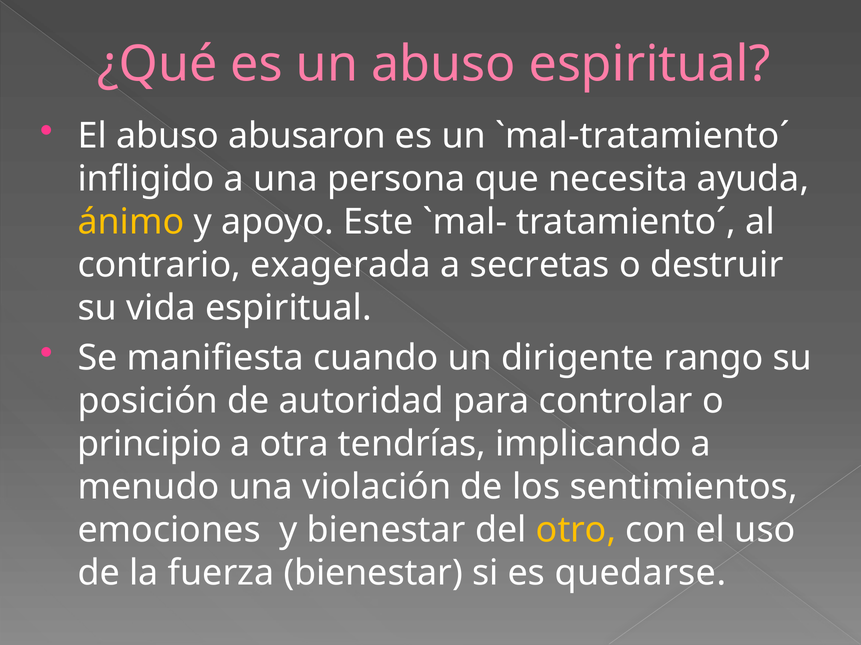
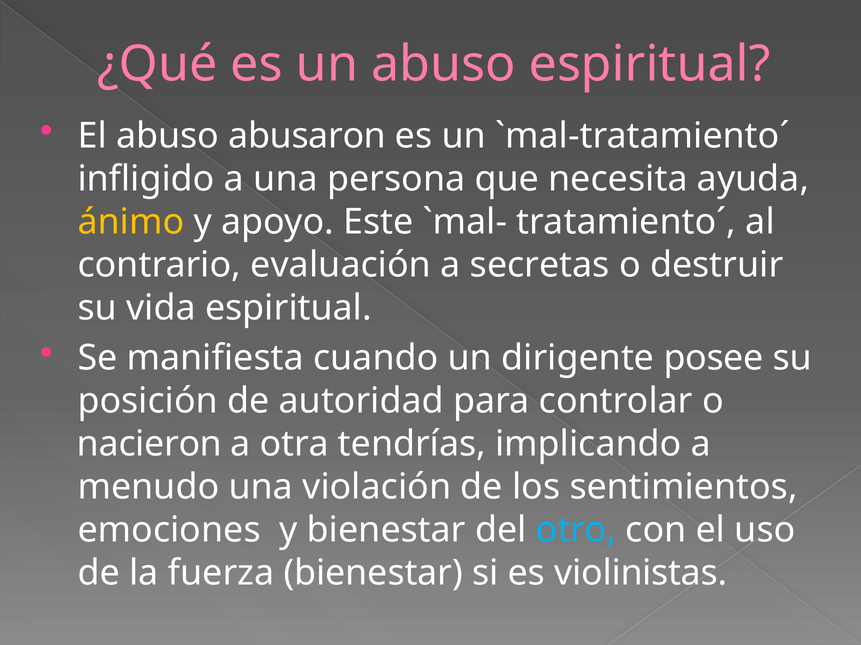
exagerada: exagerada -> evaluación
rango: rango -> posee
principio: principio -> nacieron
otro colour: yellow -> light blue
quedarse: quedarse -> violinistas
